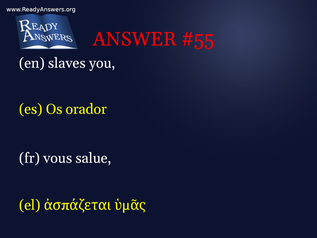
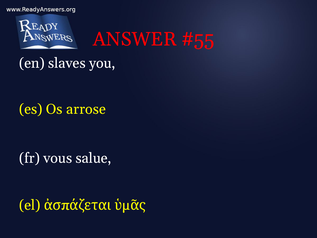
orador: orador -> arrose
